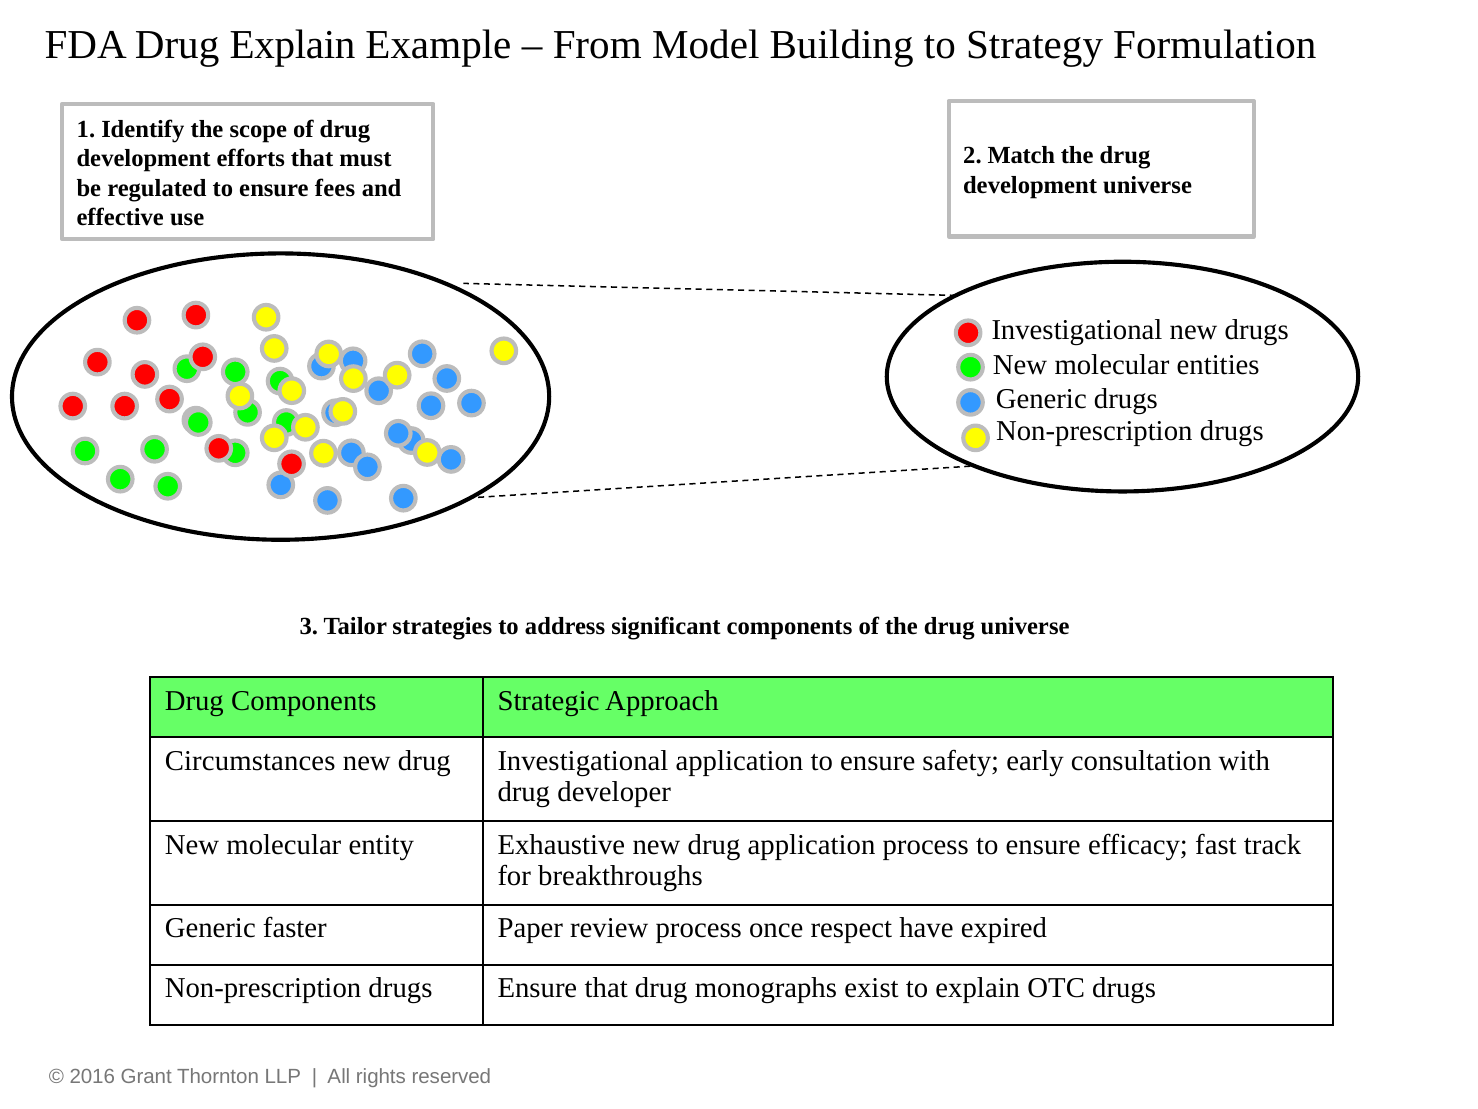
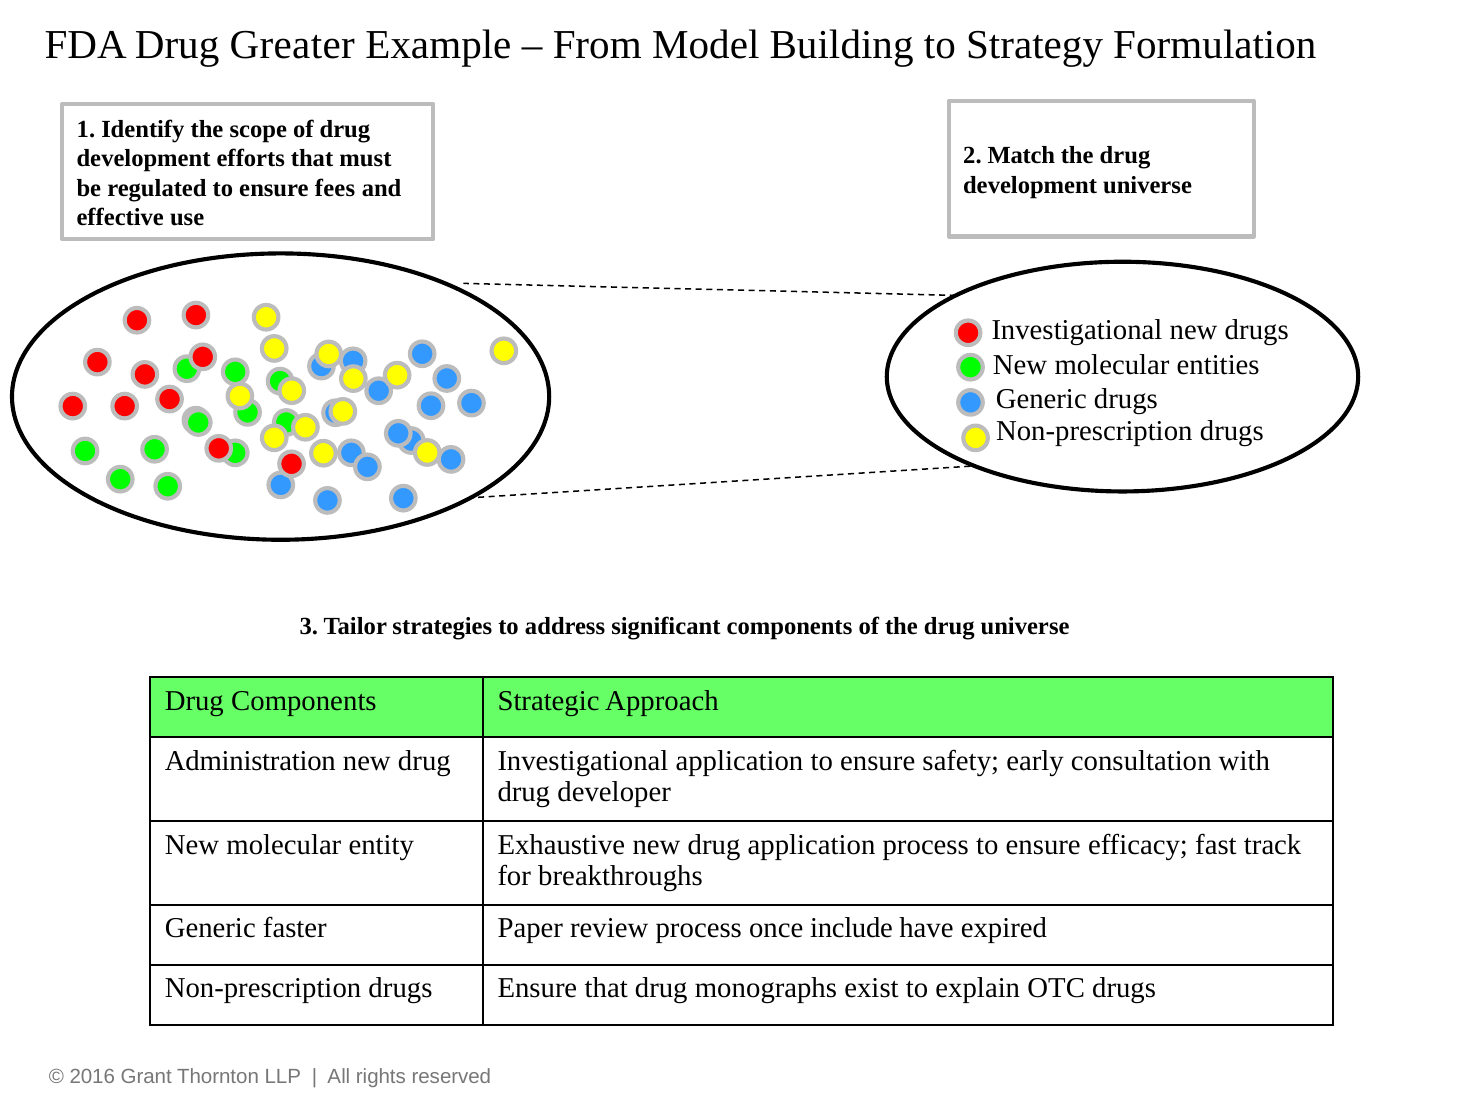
Drug Explain: Explain -> Greater
Circumstances: Circumstances -> Administration
respect: respect -> include
